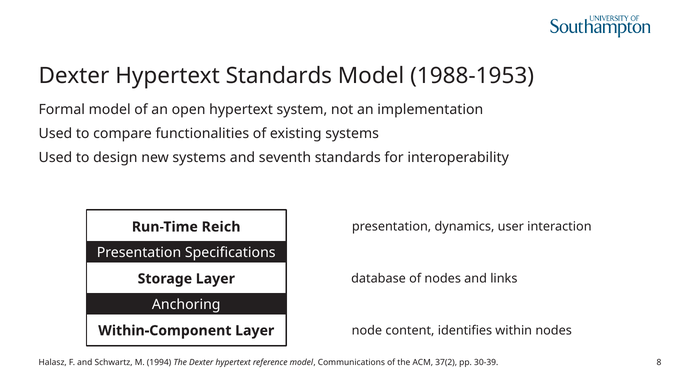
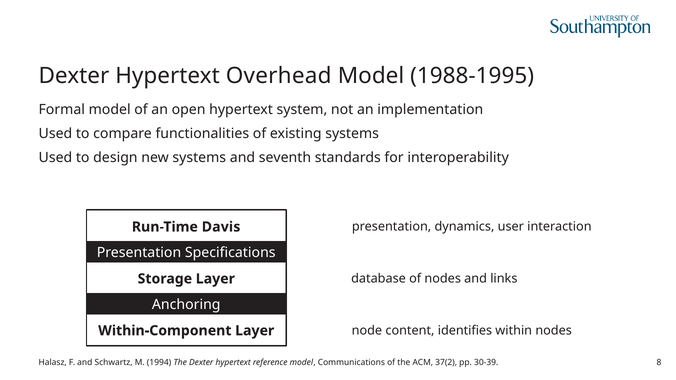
Hypertext Standards: Standards -> Overhead
1988-1953: 1988-1953 -> 1988-1995
Reich: Reich -> Davis
